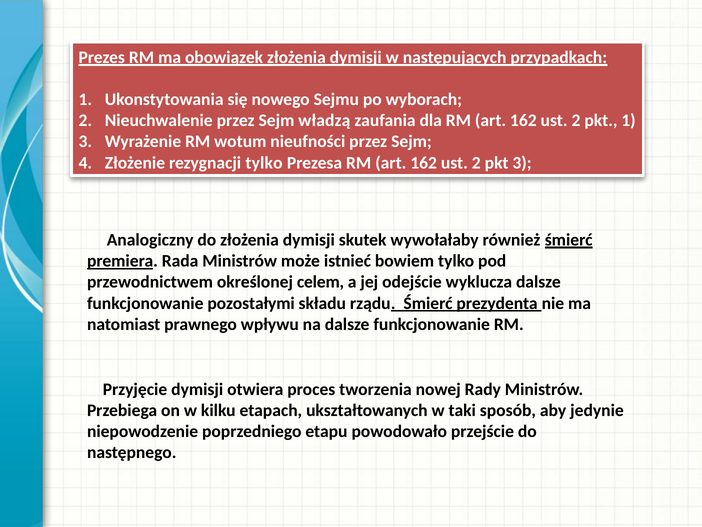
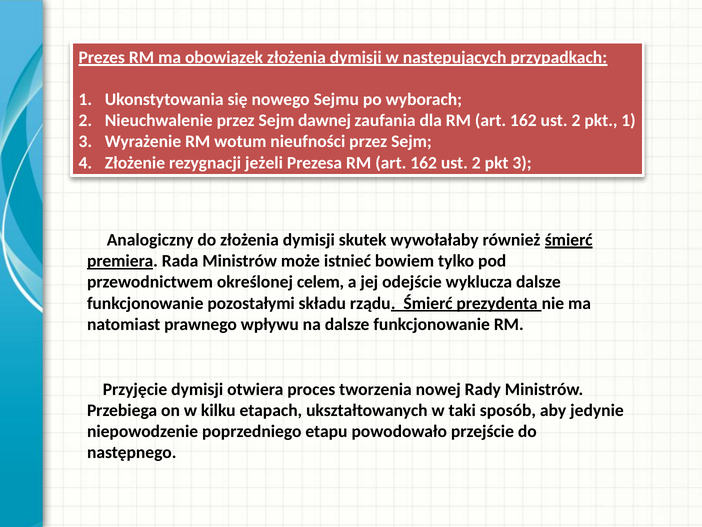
władzą: władzą -> dawnej
rezygnacji tylko: tylko -> jeżeli
